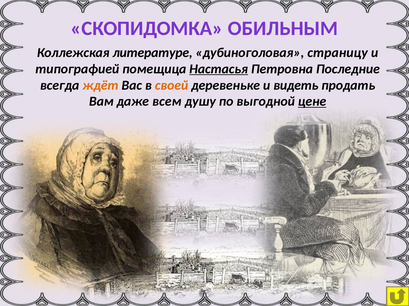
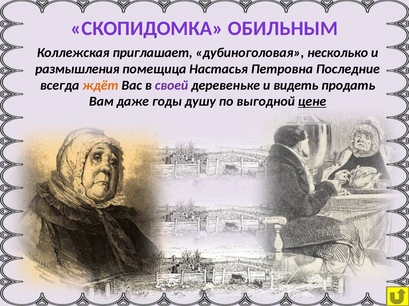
литературе: литературе -> приглашает
страницу: страницу -> несколько
типографией: типографией -> размышления
Настасья underline: present -> none
своей colour: orange -> purple
всем: всем -> годы
